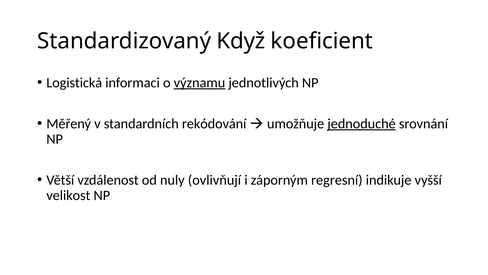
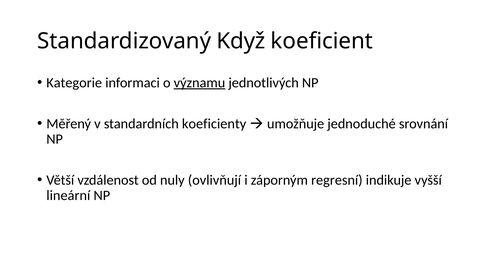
Logistická: Logistická -> Kategorie
rekódování: rekódování -> koeficienty
jednoduché underline: present -> none
velikost: velikost -> lineární
